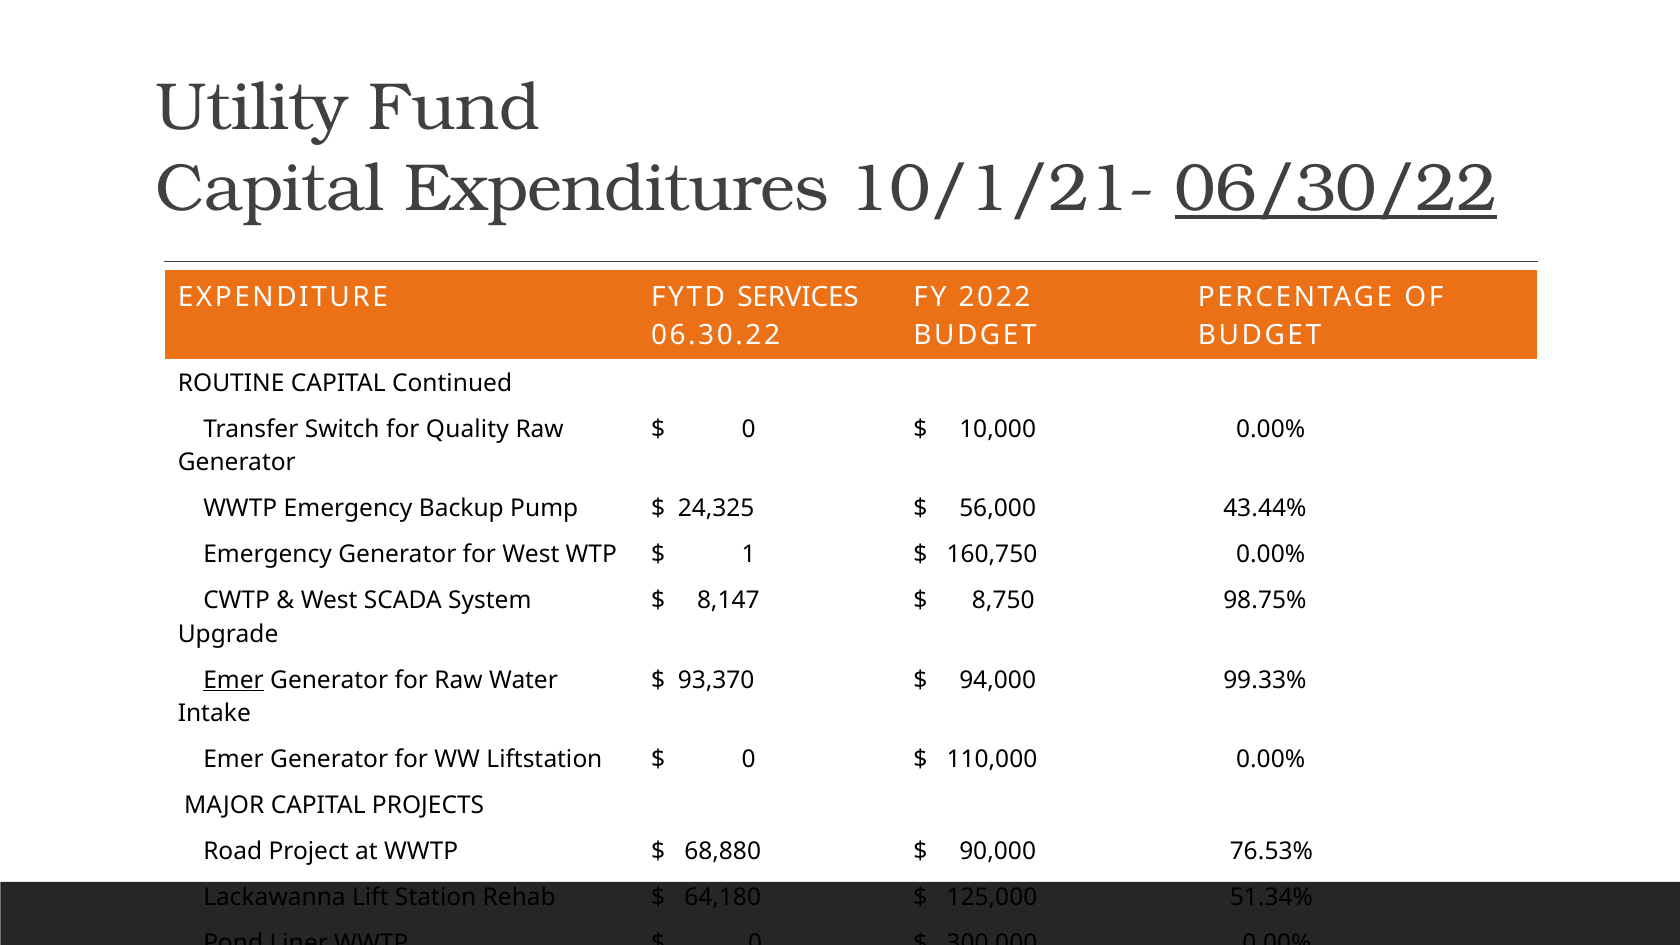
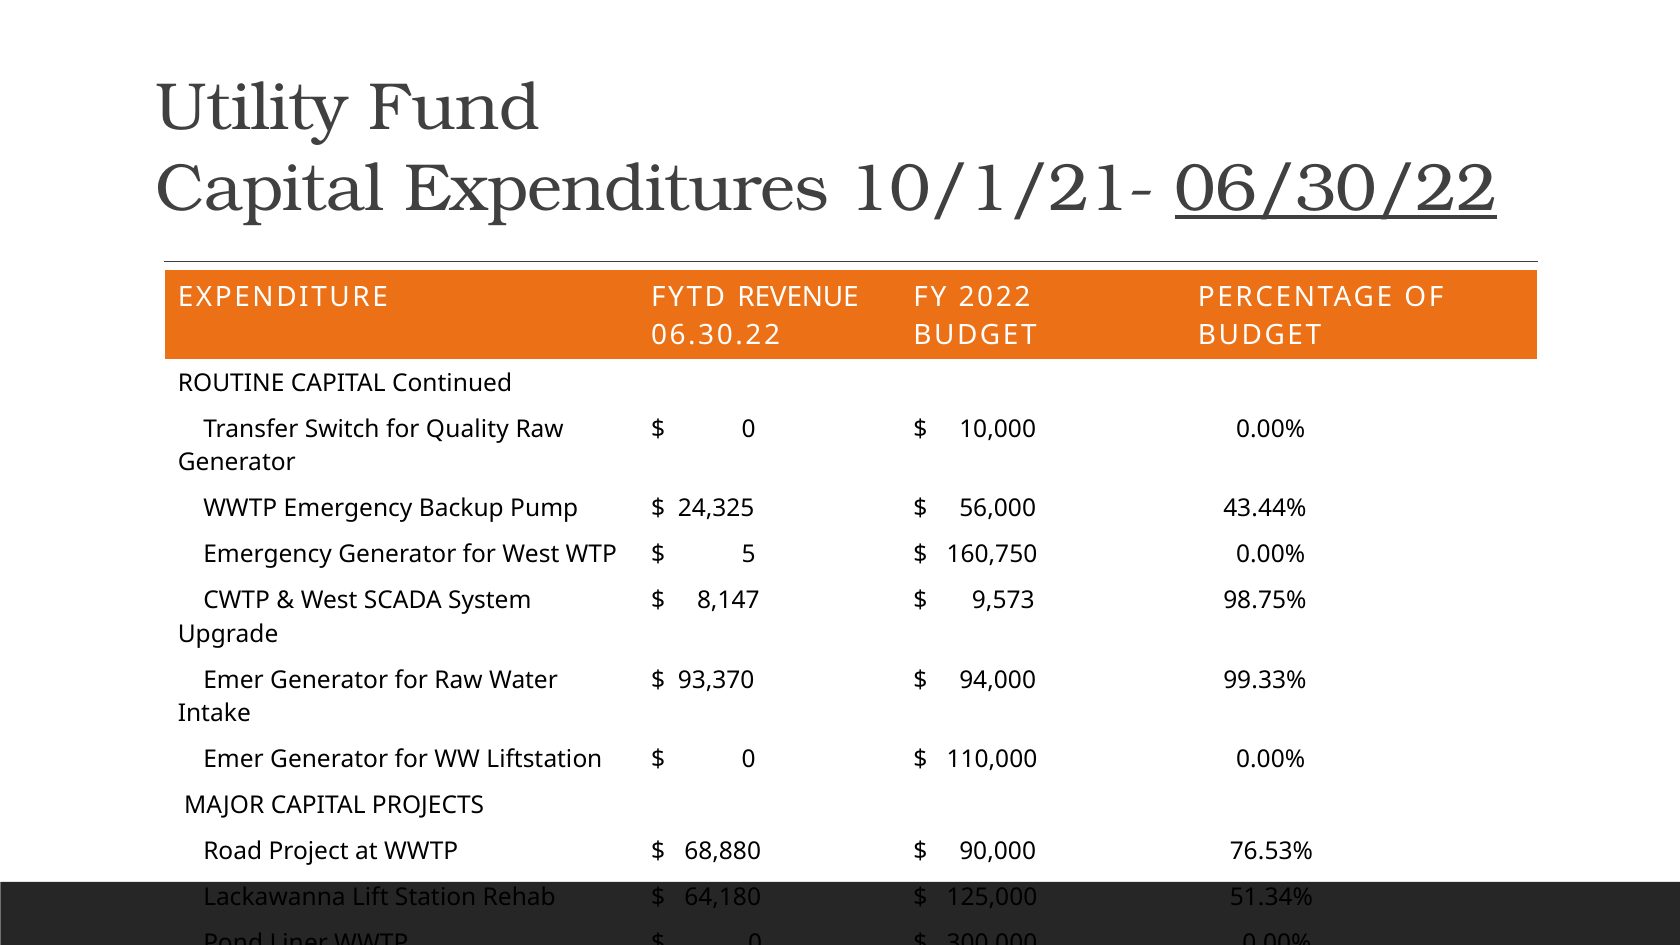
SERVICES: SERVICES -> REVENUE
1: 1 -> 5
8,750: 8,750 -> 9,573
Emer at (234, 680) underline: present -> none
